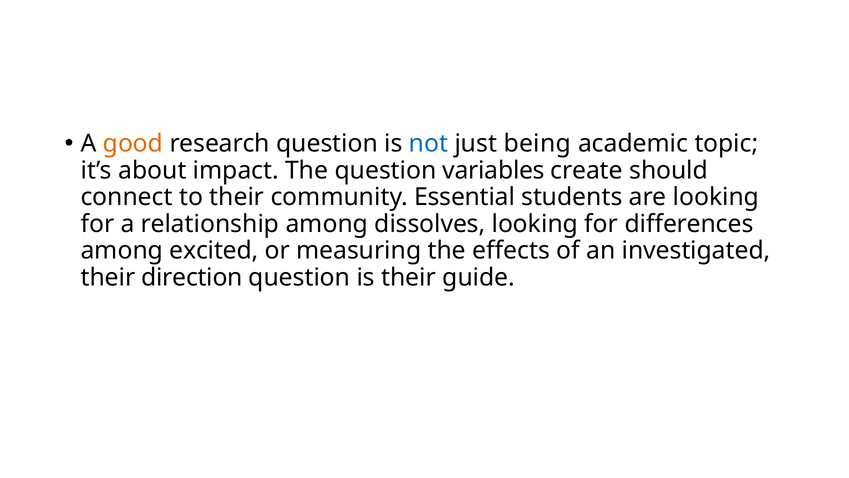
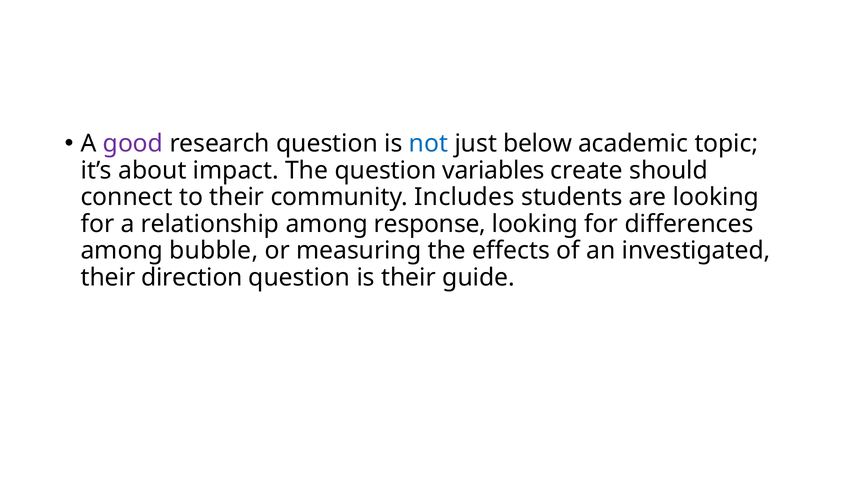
good colour: orange -> purple
being: being -> below
Essential: Essential -> Includes
dissolves: dissolves -> response
excited: excited -> bubble
